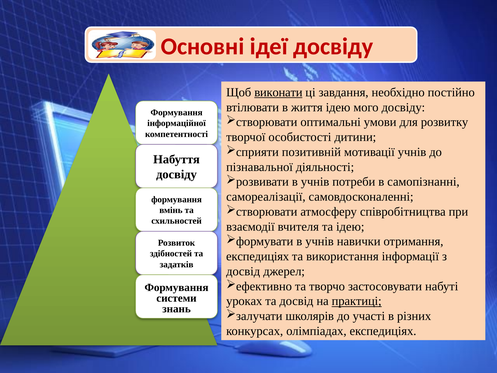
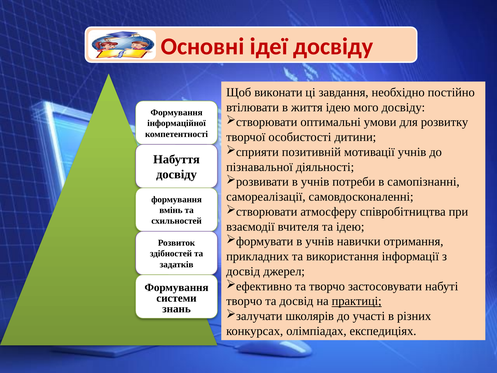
виконати underline: present -> none
експедиціях at (258, 256): експедиціях -> прикладних
уроках at (244, 301): уроках -> творчо
